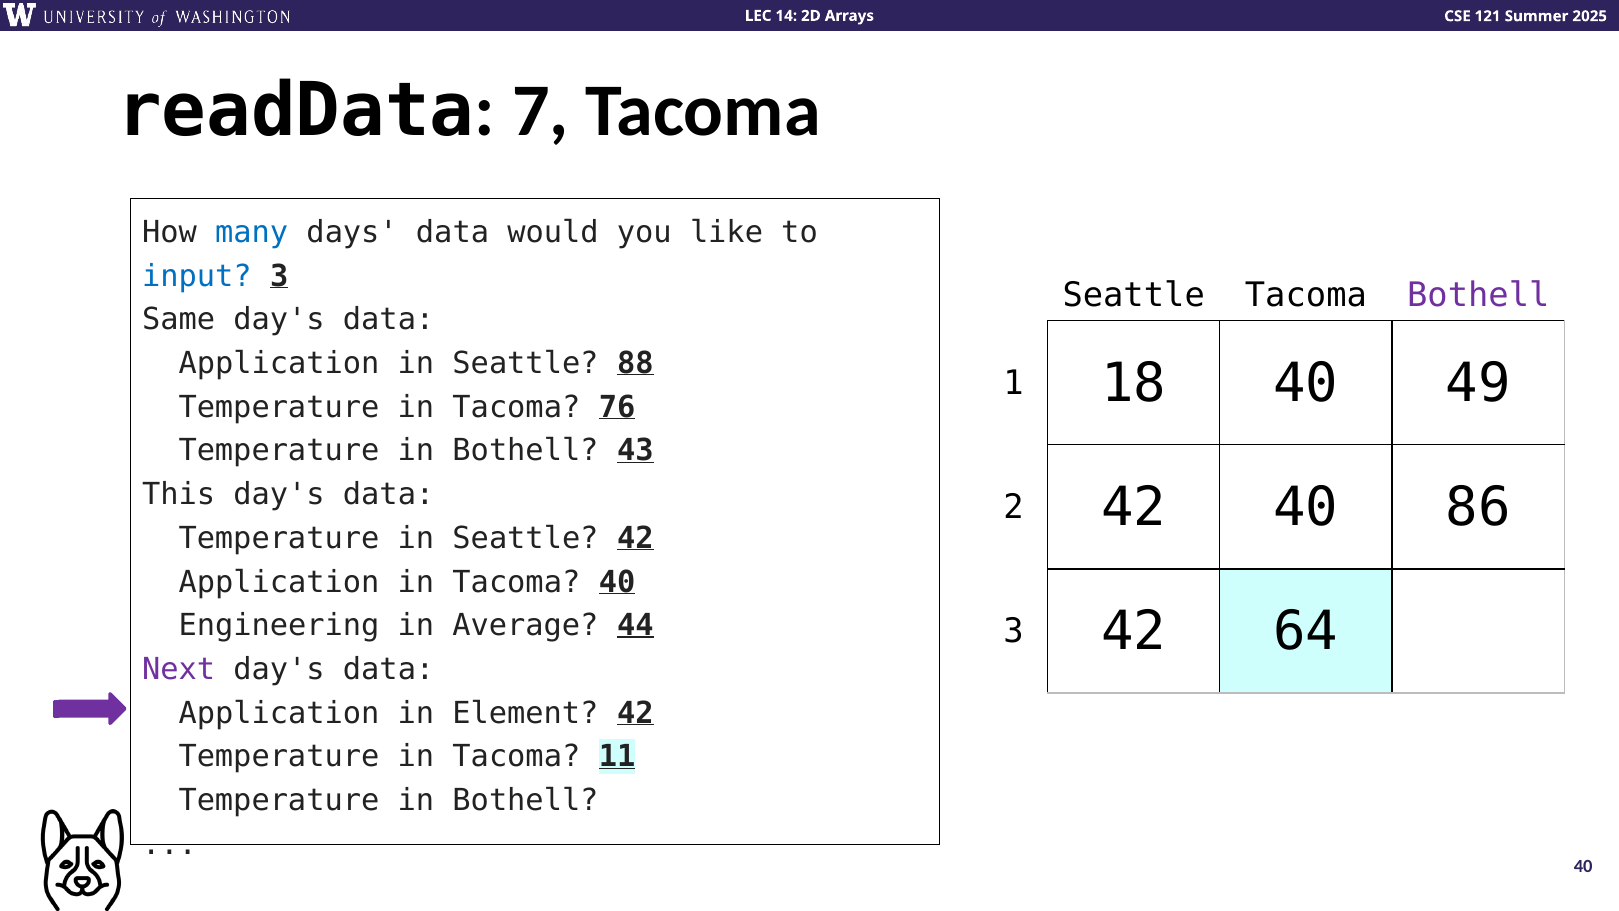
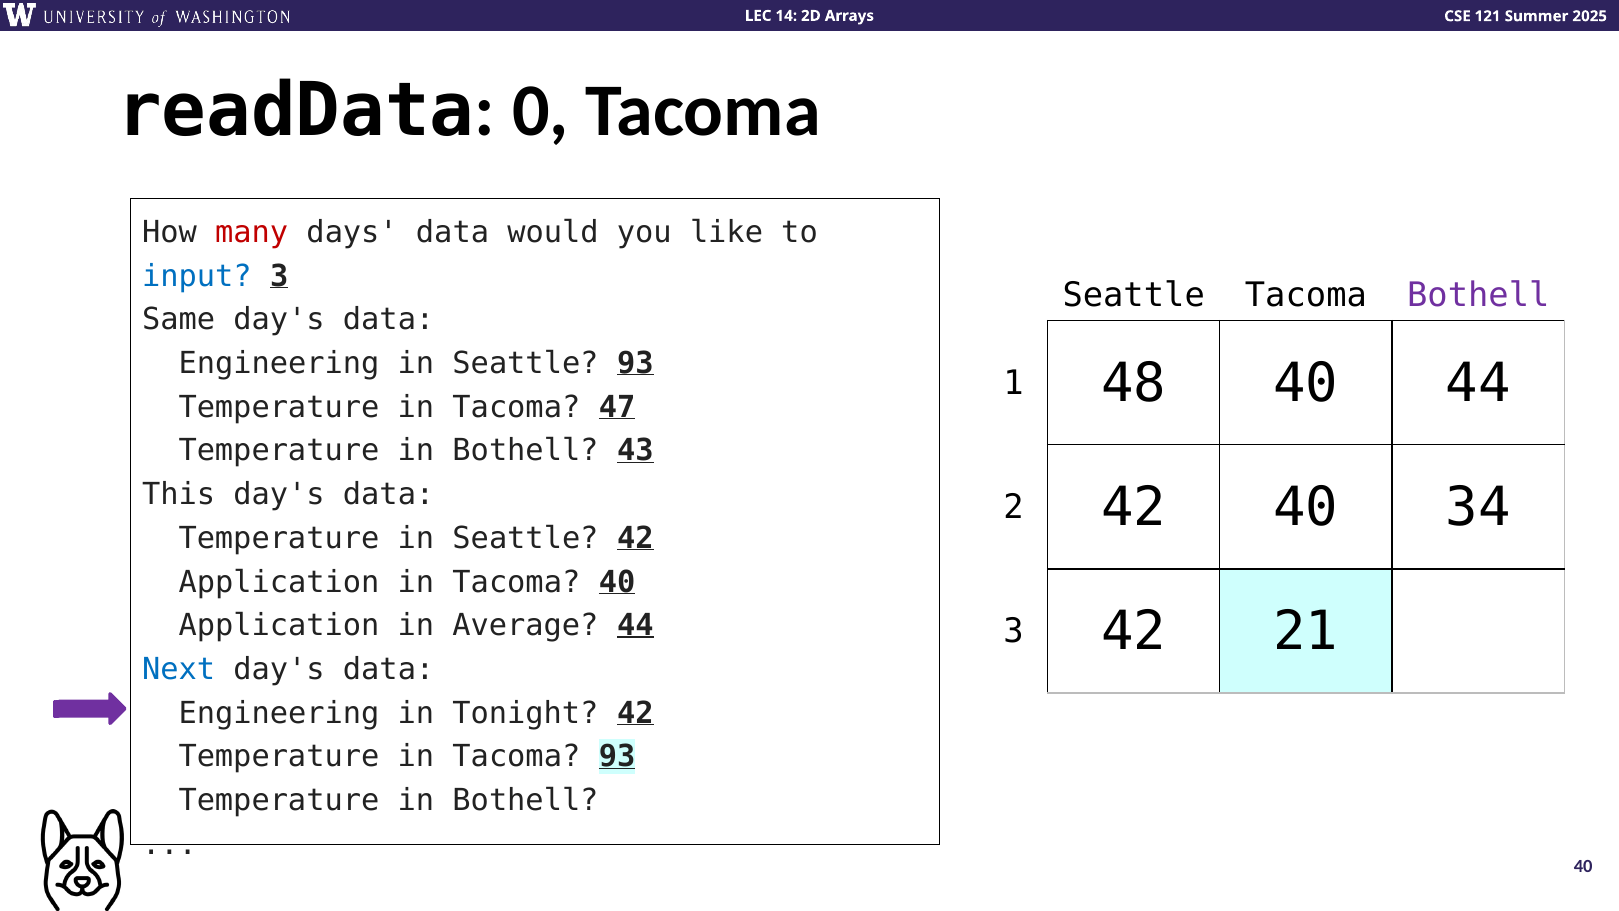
7: 7 -> 0
many colour: blue -> red
Application at (279, 363): Application -> Engineering
Seattle 88: 88 -> 93
18: 18 -> 48
40 49: 49 -> 44
76: 76 -> 47
86: 86 -> 34
Engineering at (279, 625): Engineering -> Application
64: 64 -> 21
Next colour: purple -> blue
Application at (279, 713): Application -> Engineering
Element: Element -> Tonight
Tacoma 11: 11 -> 93
